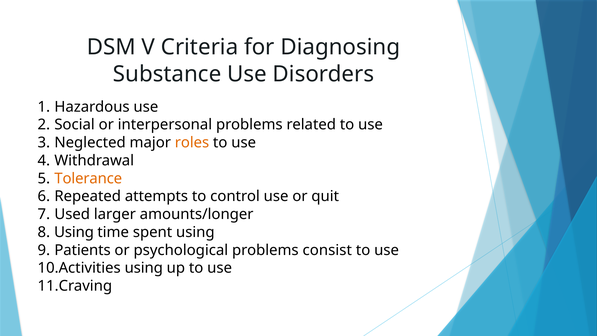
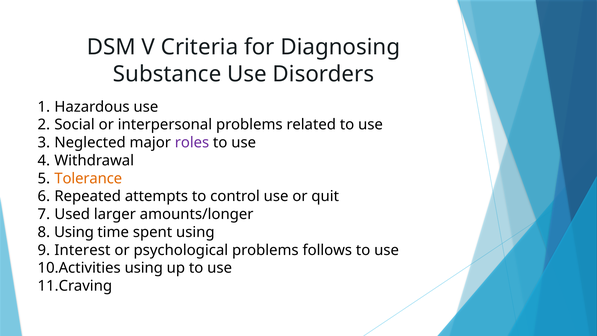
roles colour: orange -> purple
Patients: Patients -> Interest
consist: consist -> follows
